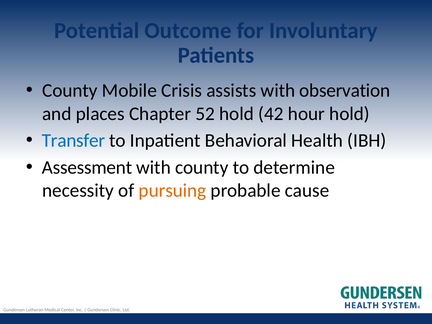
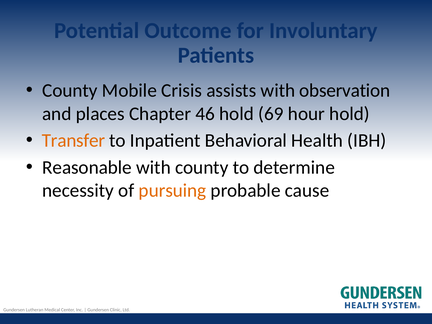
52: 52 -> 46
42: 42 -> 69
Transfer colour: blue -> orange
Assessment: Assessment -> Reasonable
